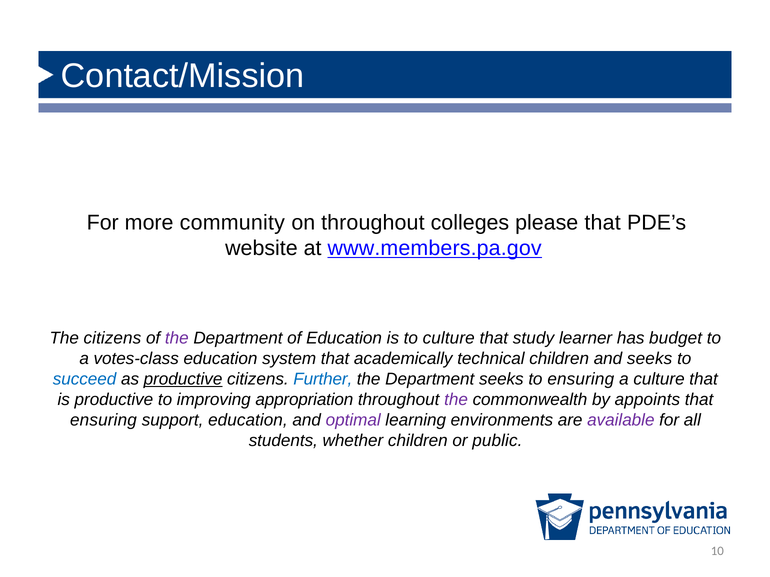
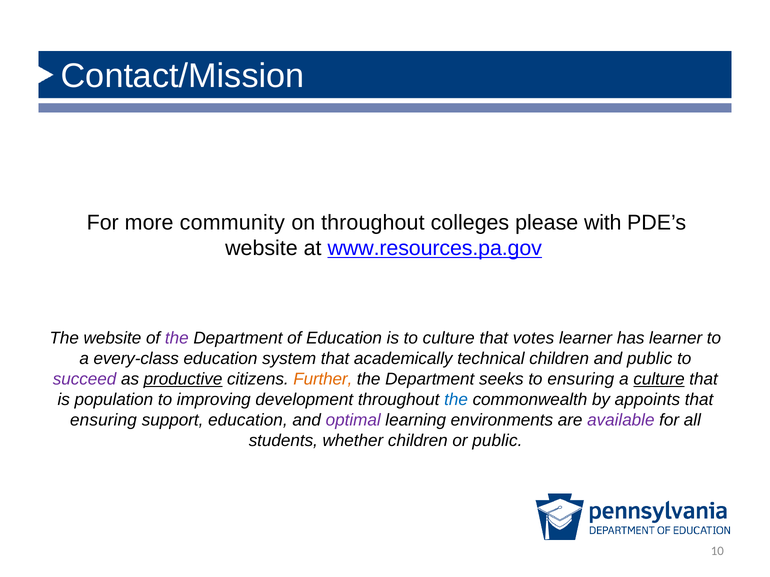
please that: that -> with
www.members.pa.gov: www.members.pa.gov -> www.resources.pa.gov
The citizens: citizens -> website
study: study -> votes
has budget: budget -> learner
votes-class: votes-class -> every-class
and seeks: seeks -> public
succeed colour: blue -> purple
Further colour: blue -> orange
culture at (659, 379) underline: none -> present
is productive: productive -> population
appropriation: appropriation -> development
the at (456, 400) colour: purple -> blue
